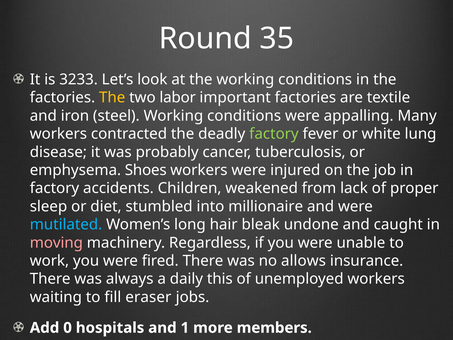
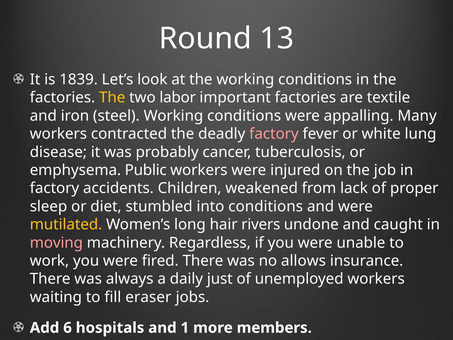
35: 35 -> 13
3233: 3233 -> 1839
factory at (274, 134) colour: light green -> pink
Shoes: Shoes -> Public
into millionaire: millionaire -> conditions
mutilated colour: light blue -> yellow
bleak: bleak -> rivers
this: this -> just
0: 0 -> 6
